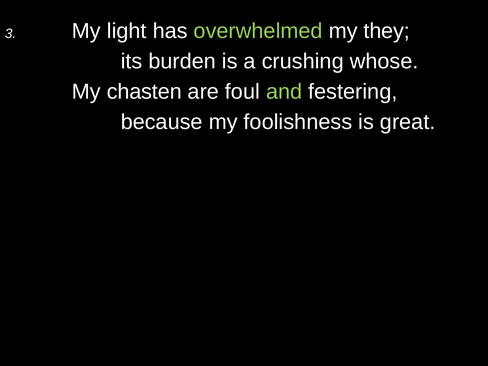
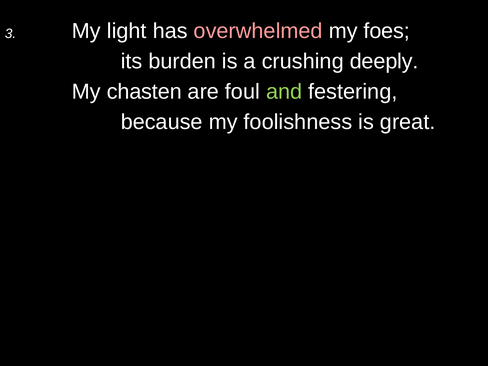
overwhelmed colour: light green -> pink
they: they -> foes
whose: whose -> deeply
